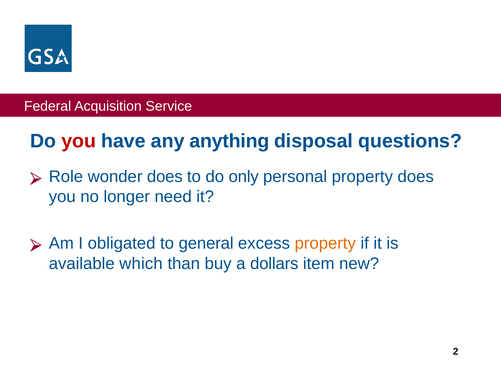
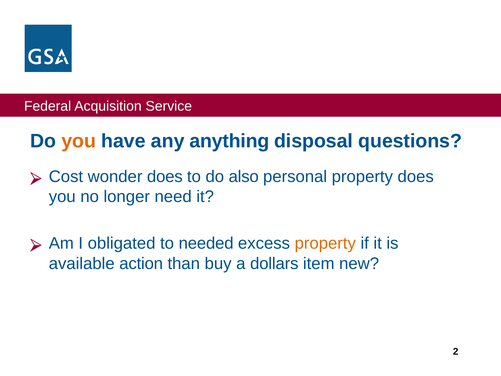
you at (79, 141) colour: red -> orange
Role: Role -> Cost
only: only -> also
general: general -> needed
which: which -> action
